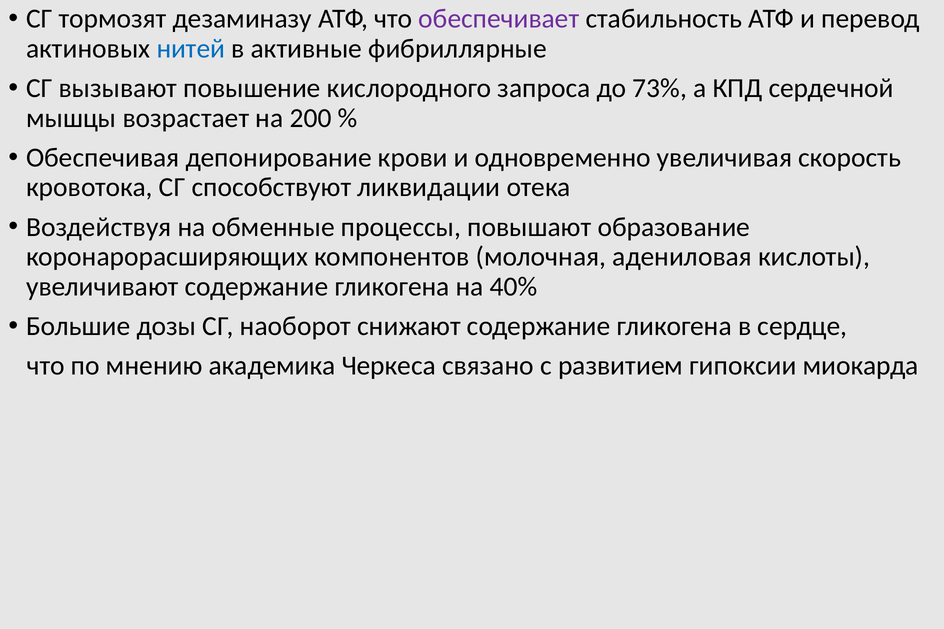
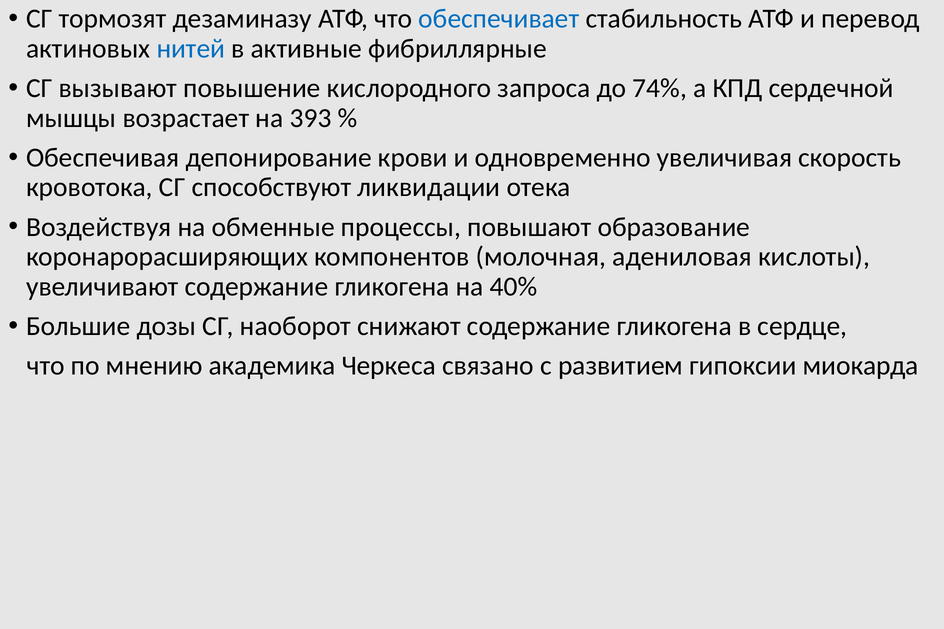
обеспечивает colour: purple -> blue
73%: 73% -> 74%
200: 200 -> 393
